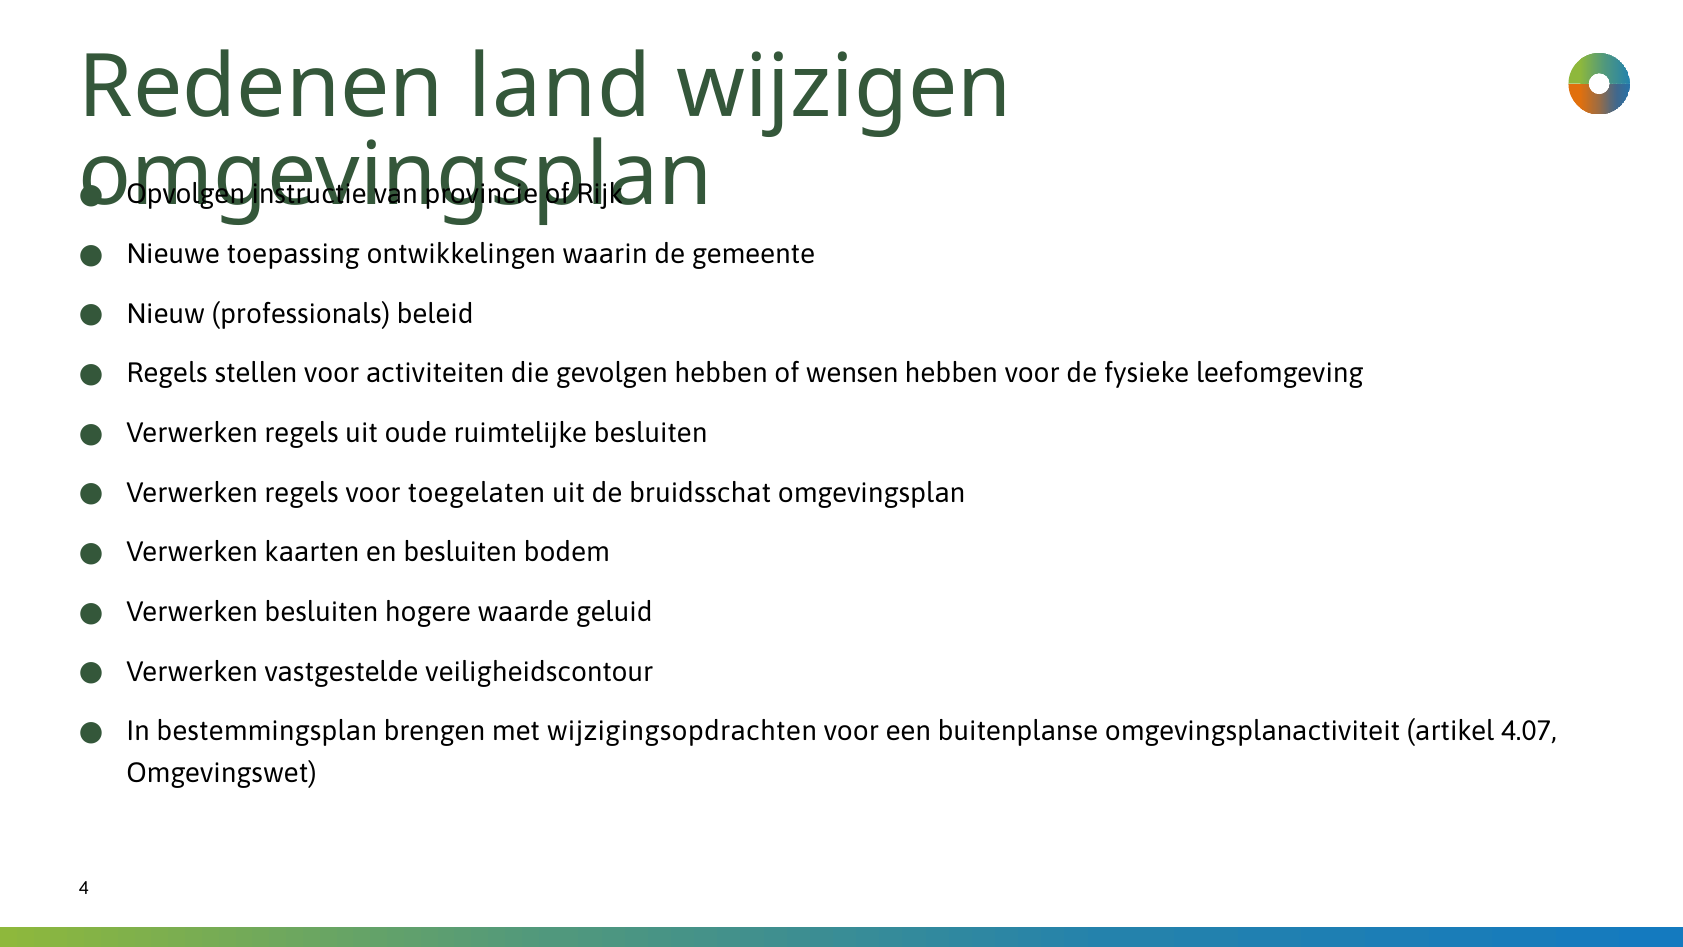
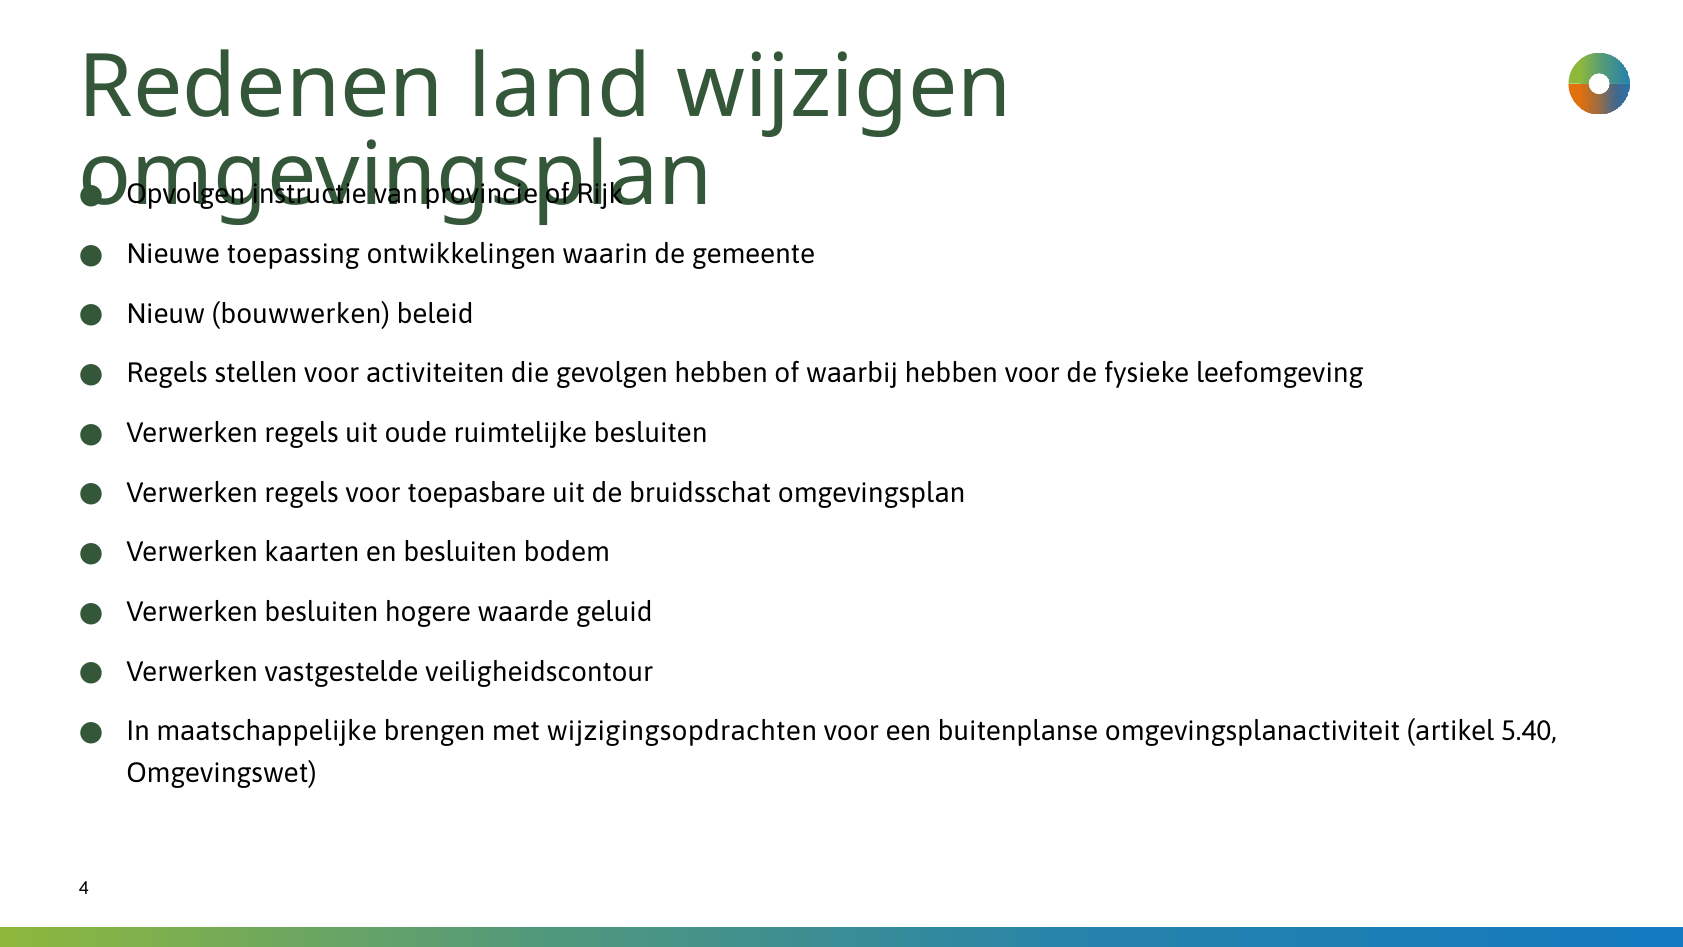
professionals: professionals -> bouwwerken
wensen: wensen -> waarbij
toegelaten: toegelaten -> toepasbare
bestemmingsplan: bestemmingsplan -> maatschappelijke
4.07: 4.07 -> 5.40
